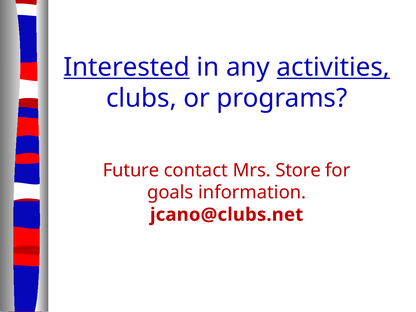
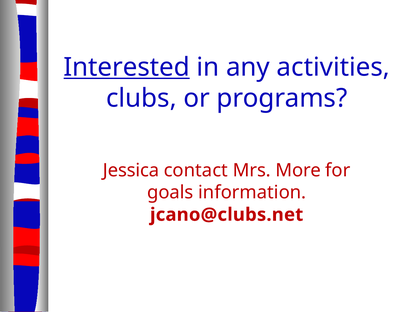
activities underline: present -> none
Future: Future -> Jessica
Store: Store -> More
